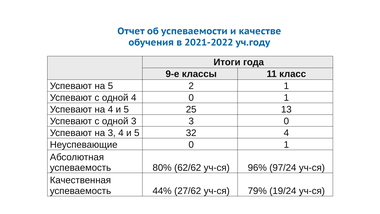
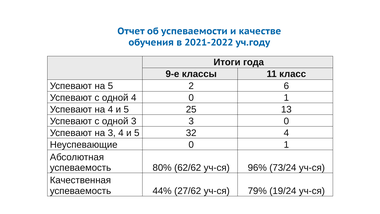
2 1: 1 -> 6
97/24: 97/24 -> 73/24
